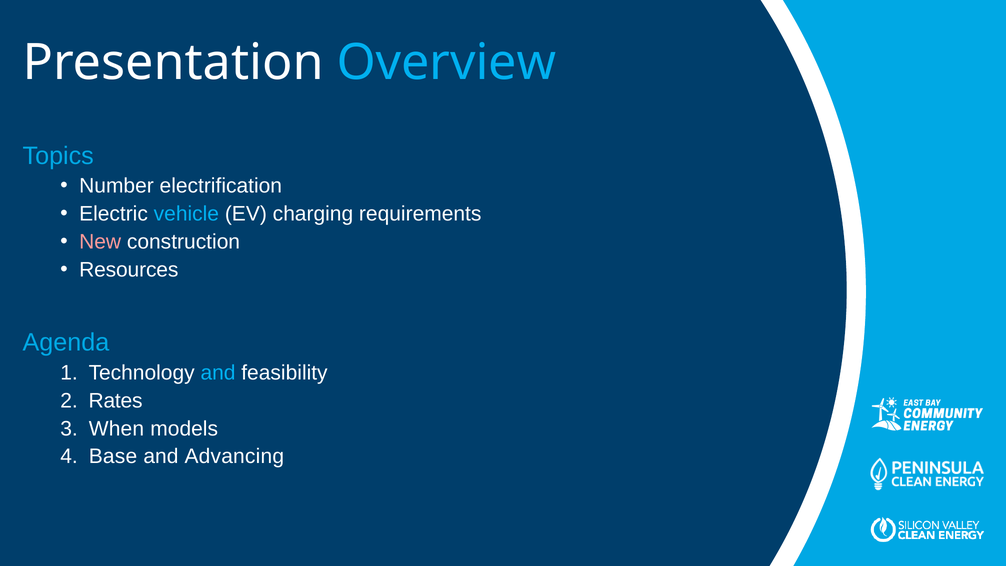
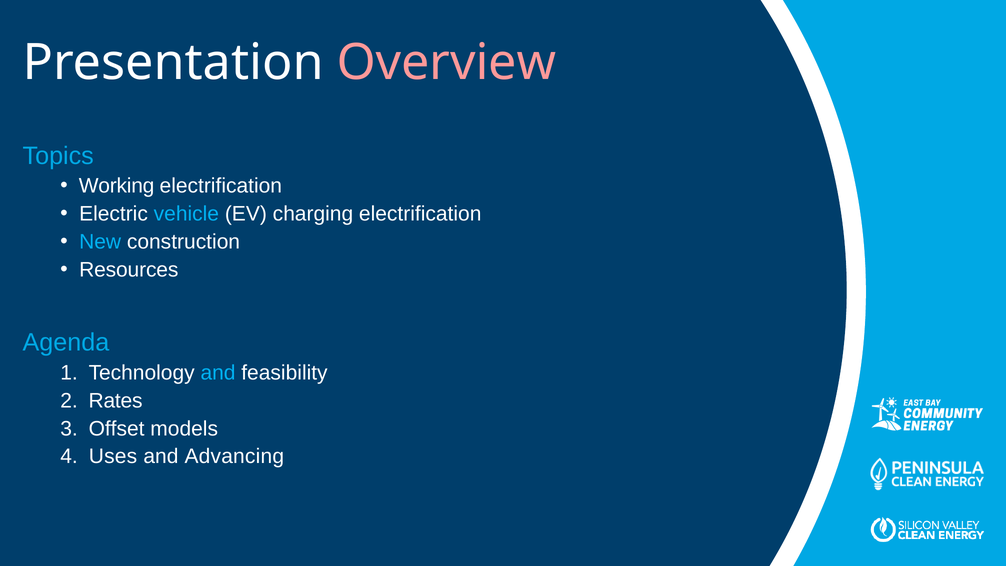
Overview colour: light blue -> pink
Number: Number -> Working
charging requirements: requirements -> electrification
New colour: pink -> light blue
When: When -> Offset
Base: Base -> Uses
